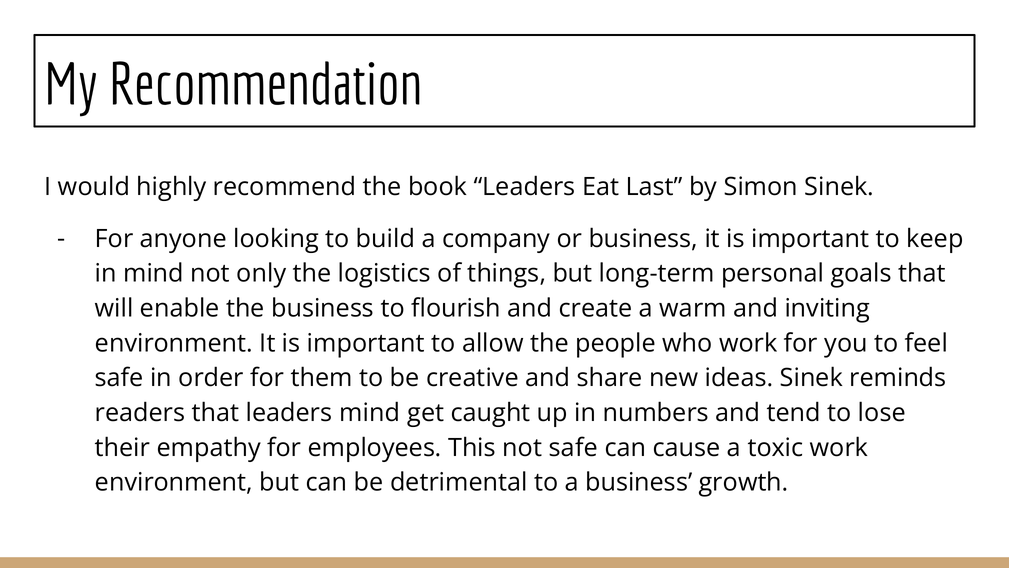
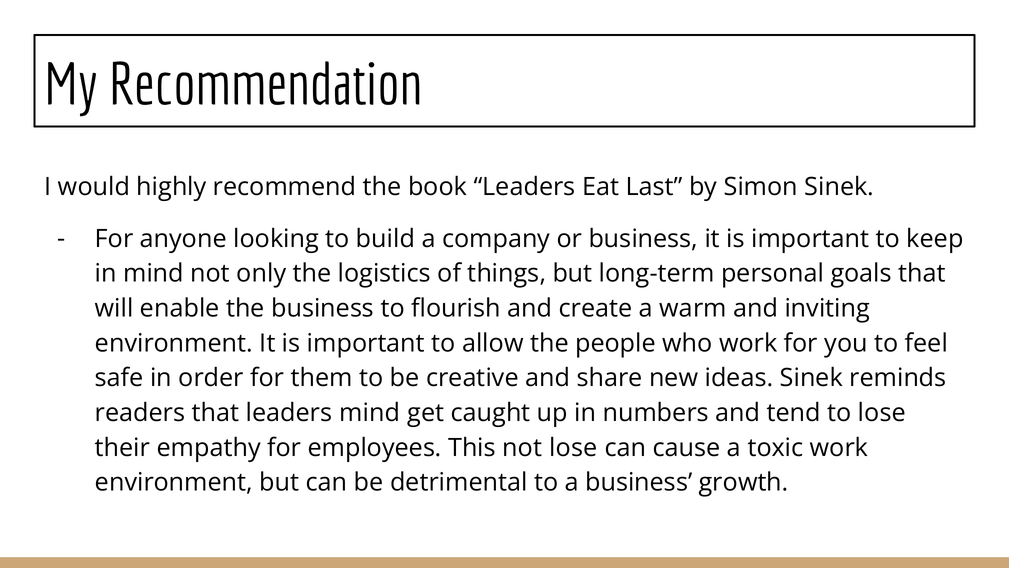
not safe: safe -> lose
